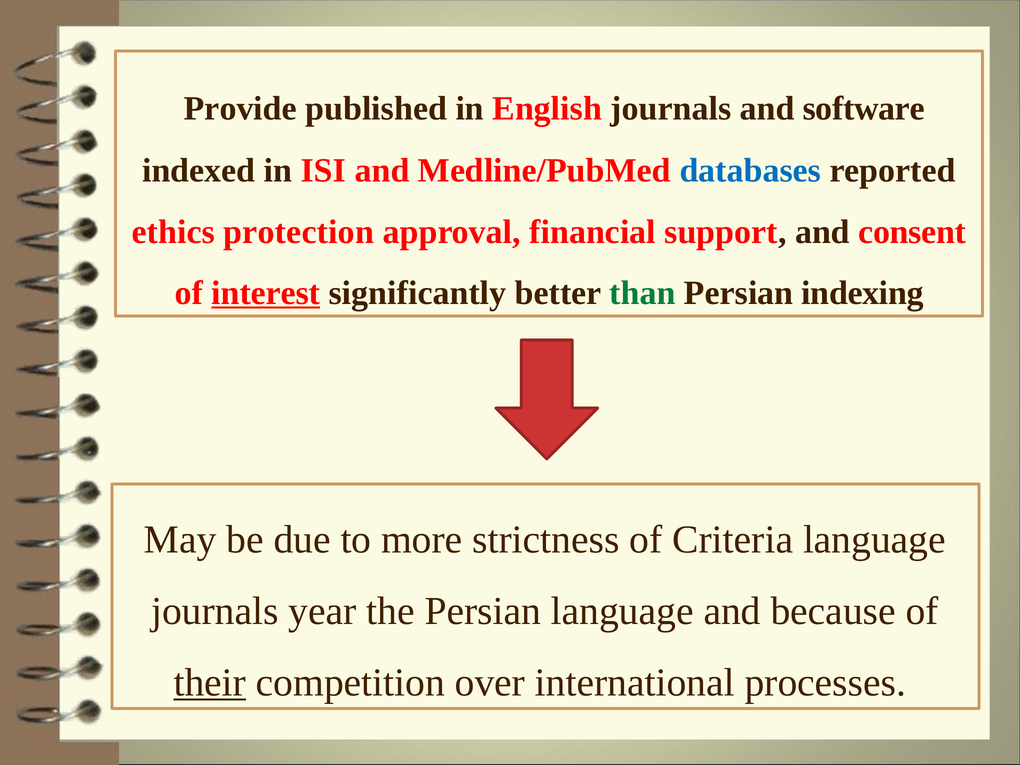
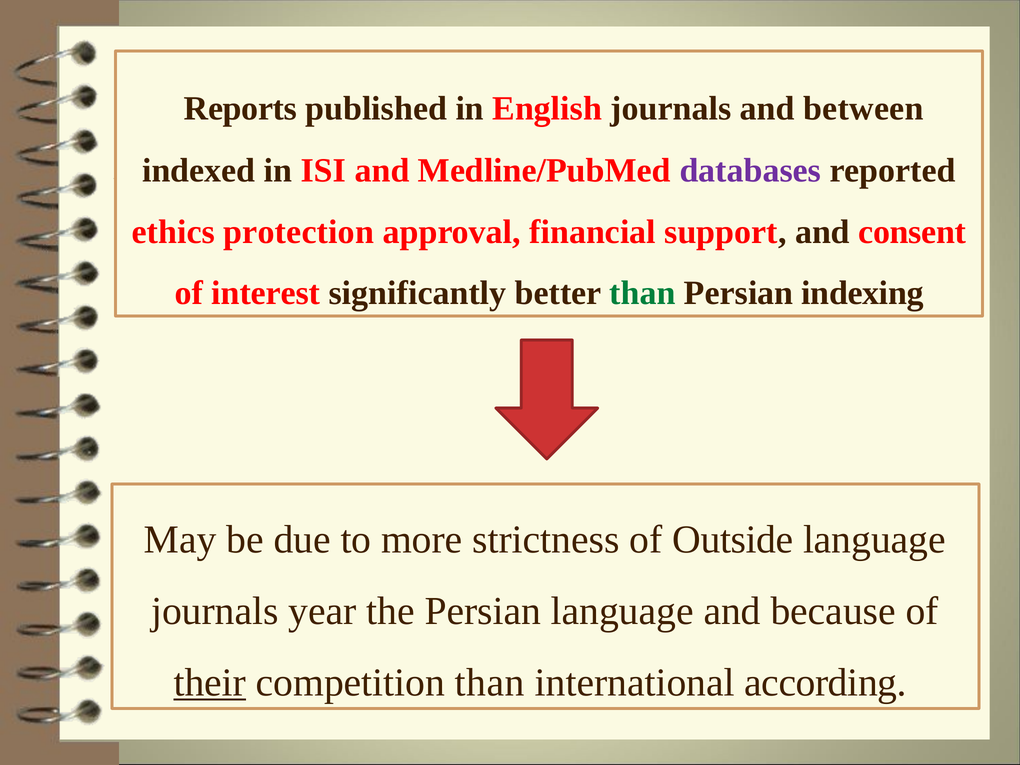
Provide: Provide -> Reports
software: software -> between
databases colour: blue -> purple
interest underline: present -> none
Criteria: Criteria -> Outside
competition over: over -> than
processes: processes -> according
